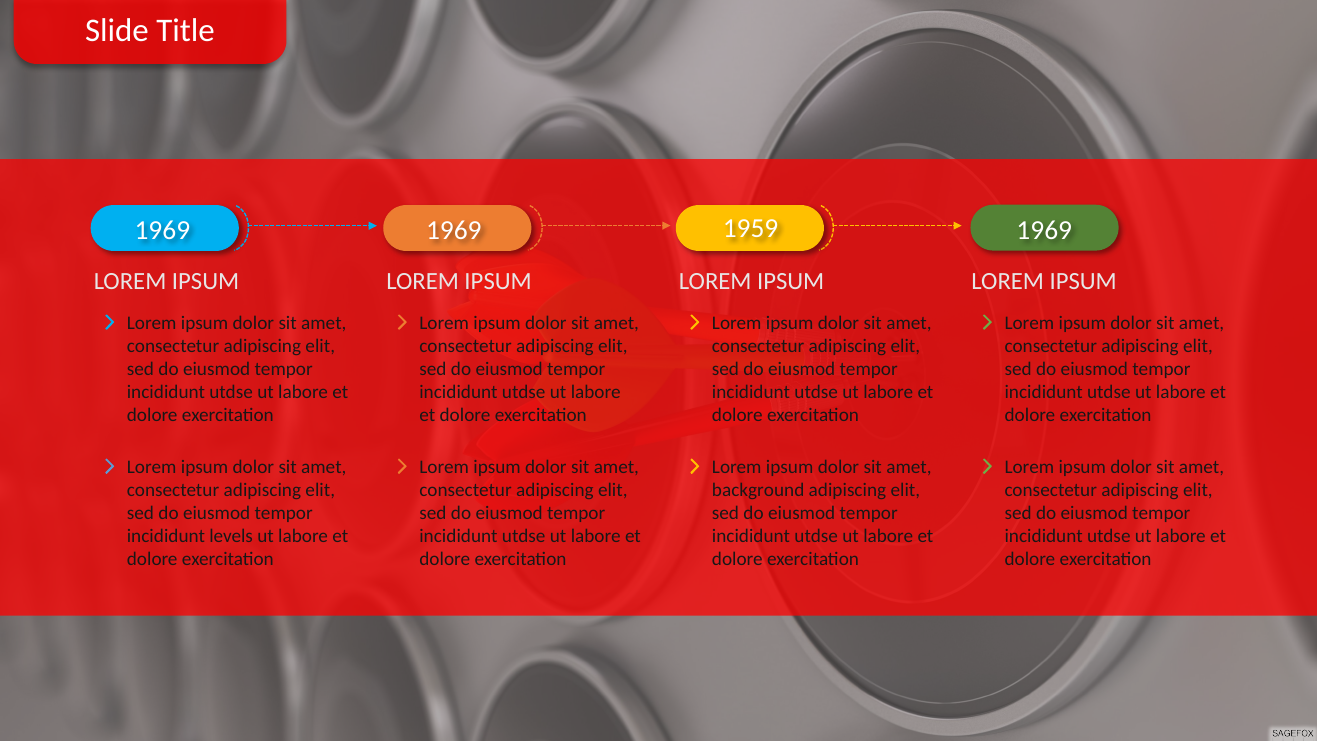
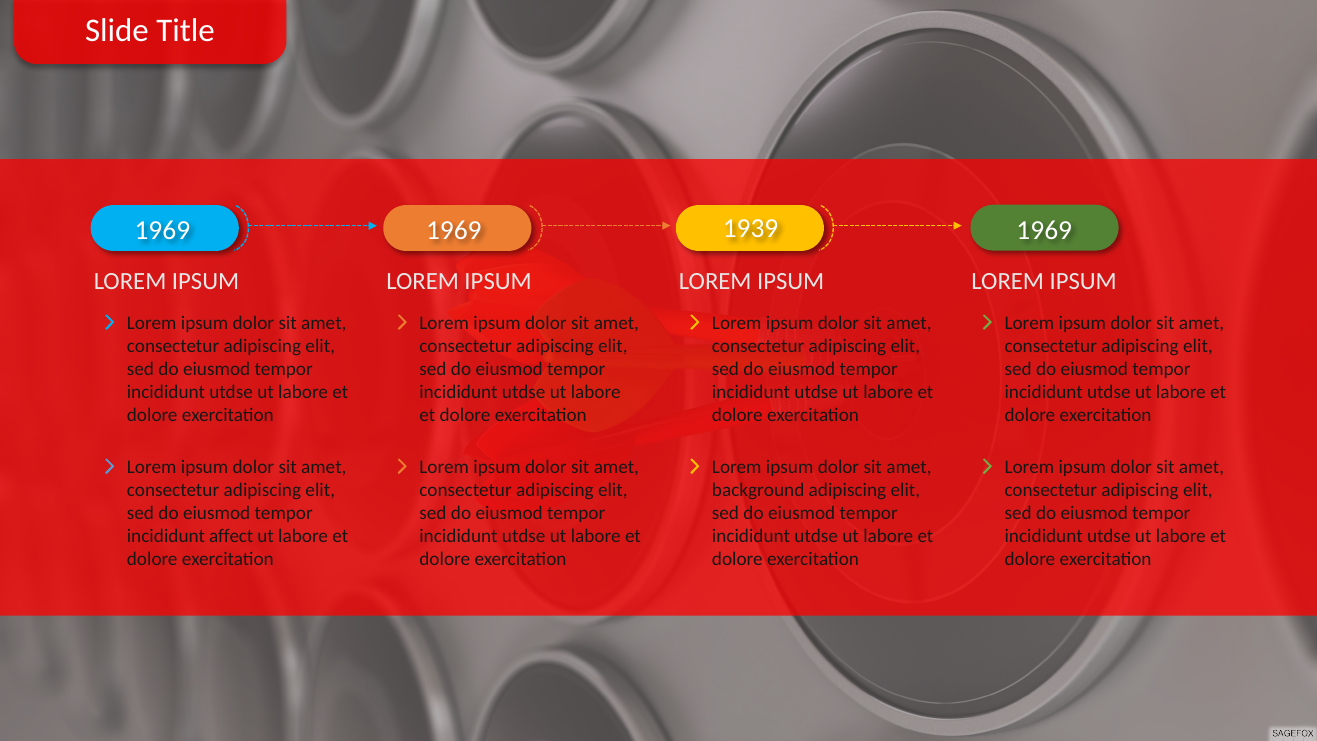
1959: 1959 -> 1939
levels: levels -> affect
